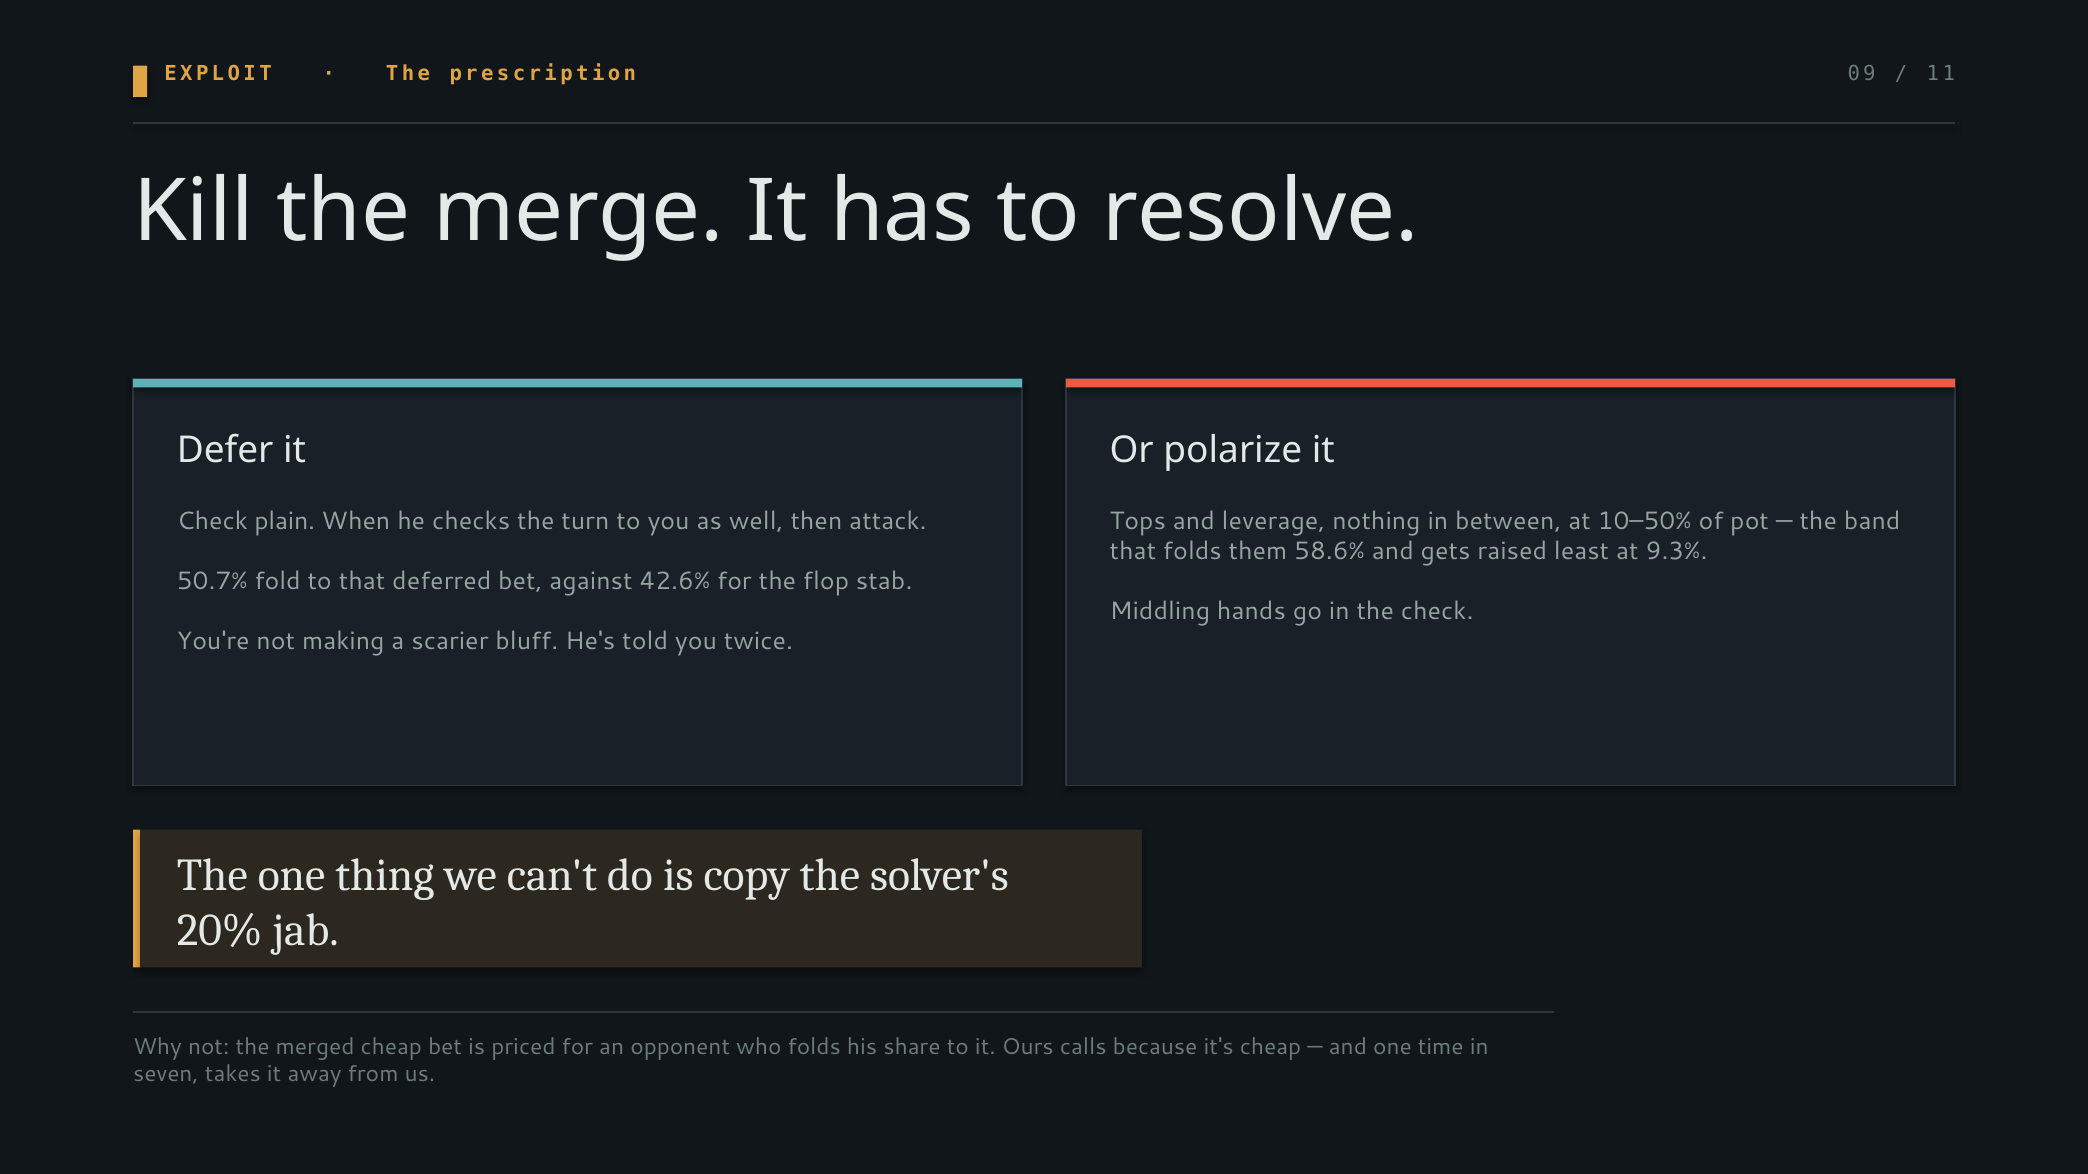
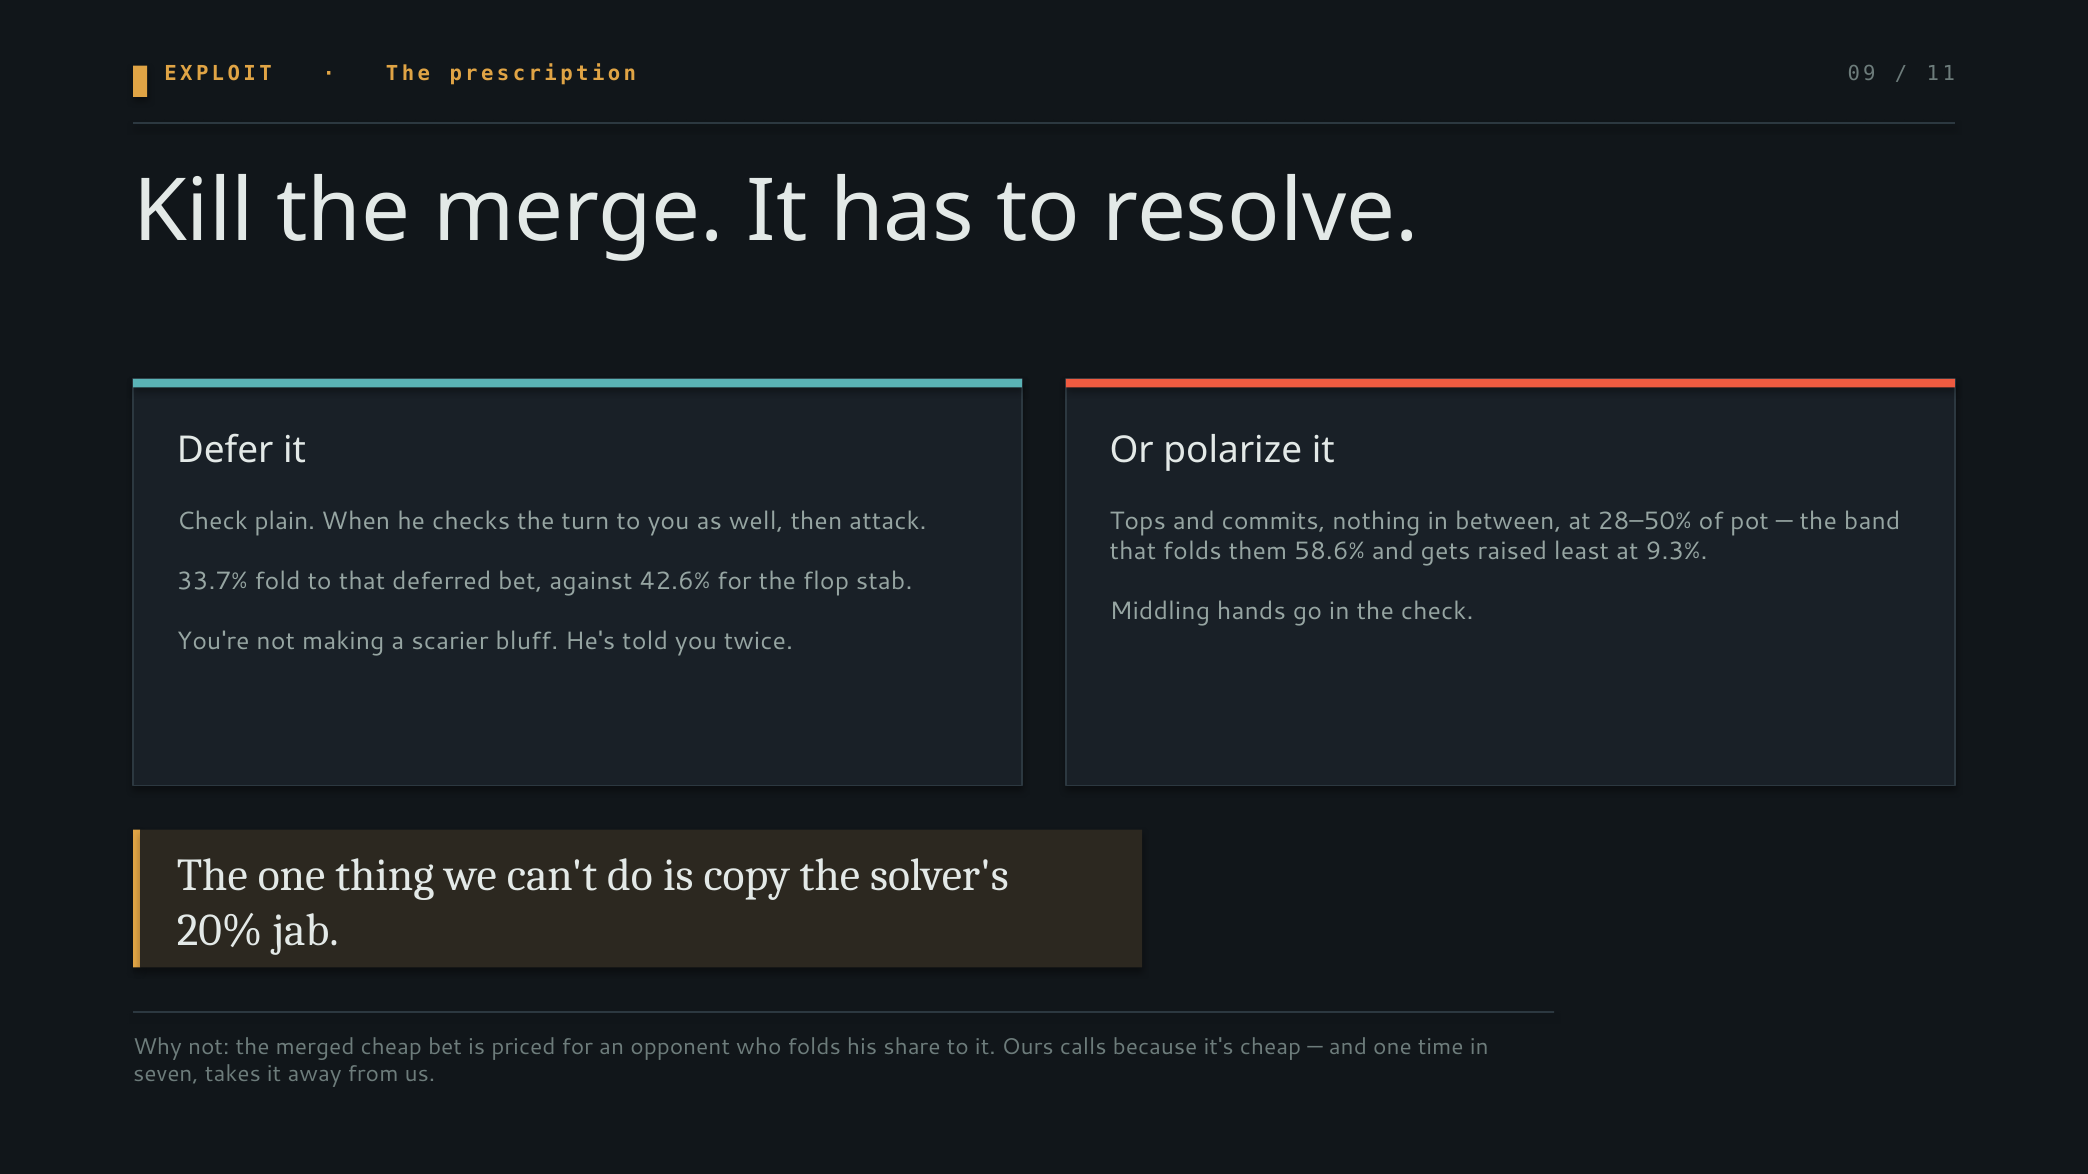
leverage: leverage -> commits
10–50%: 10–50% -> 28–50%
50.7%: 50.7% -> 33.7%
